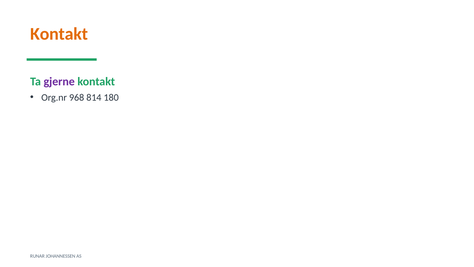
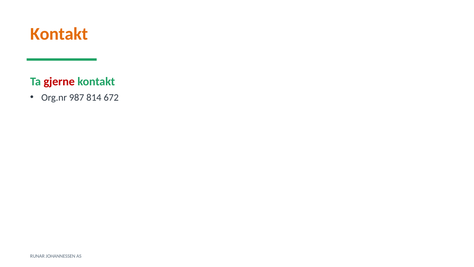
gjerne colour: purple -> red
968: 968 -> 987
180: 180 -> 672
